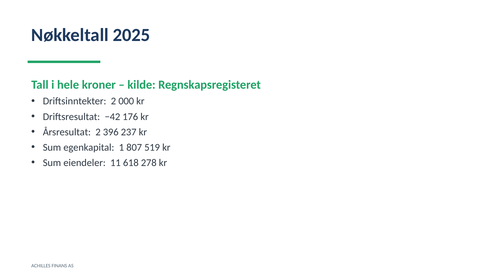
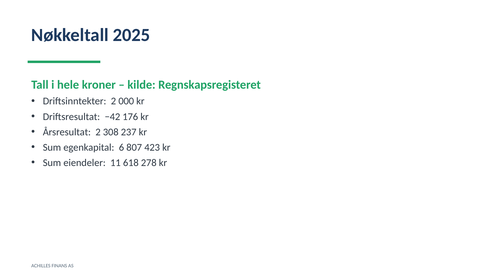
396: 396 -> 308
1: 1 -> 6
519: 519 -> 423
